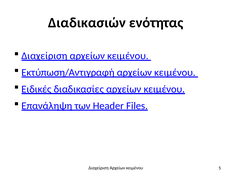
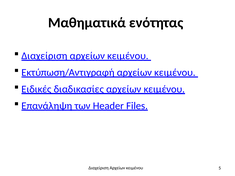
Διαδικασιών: Διαδικασιών -> Μαθηματικά
